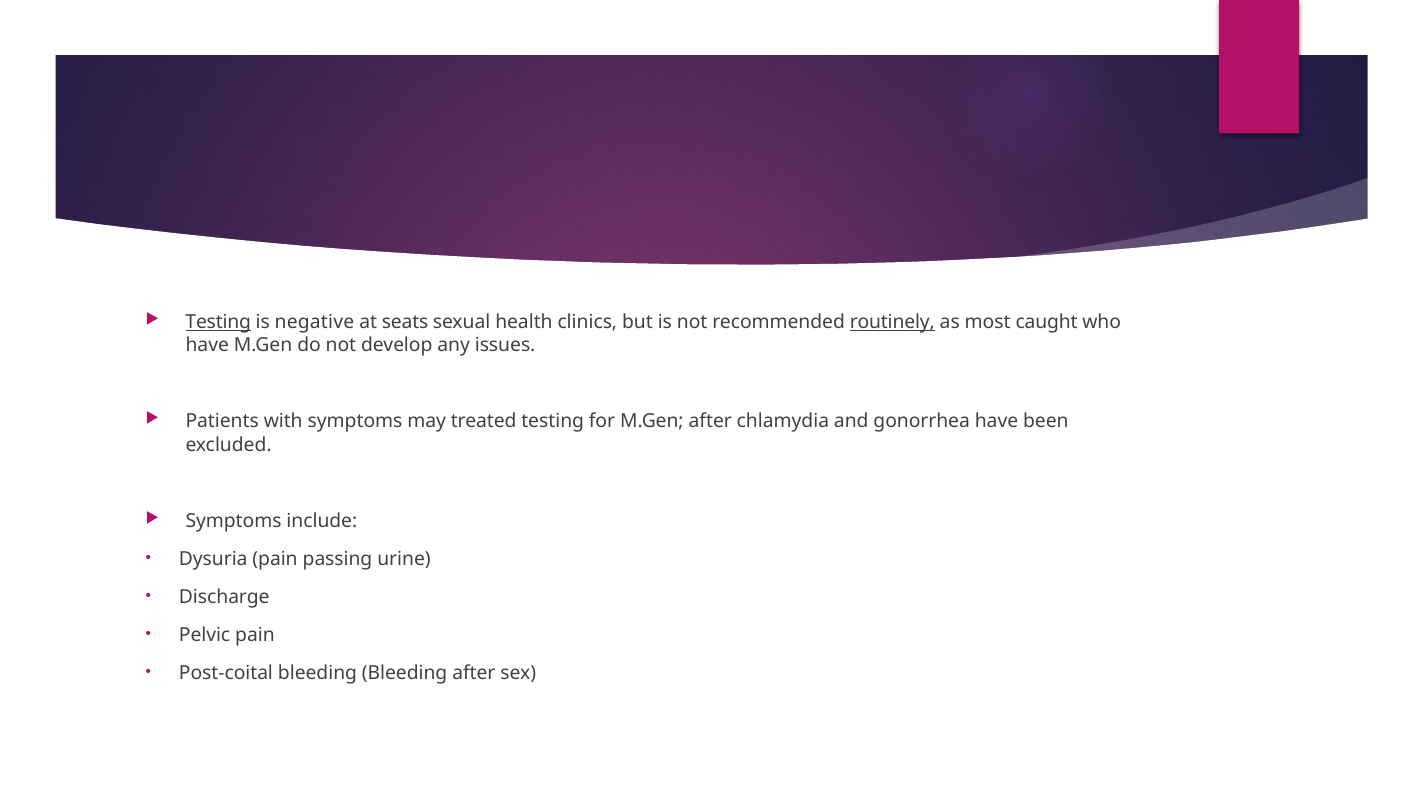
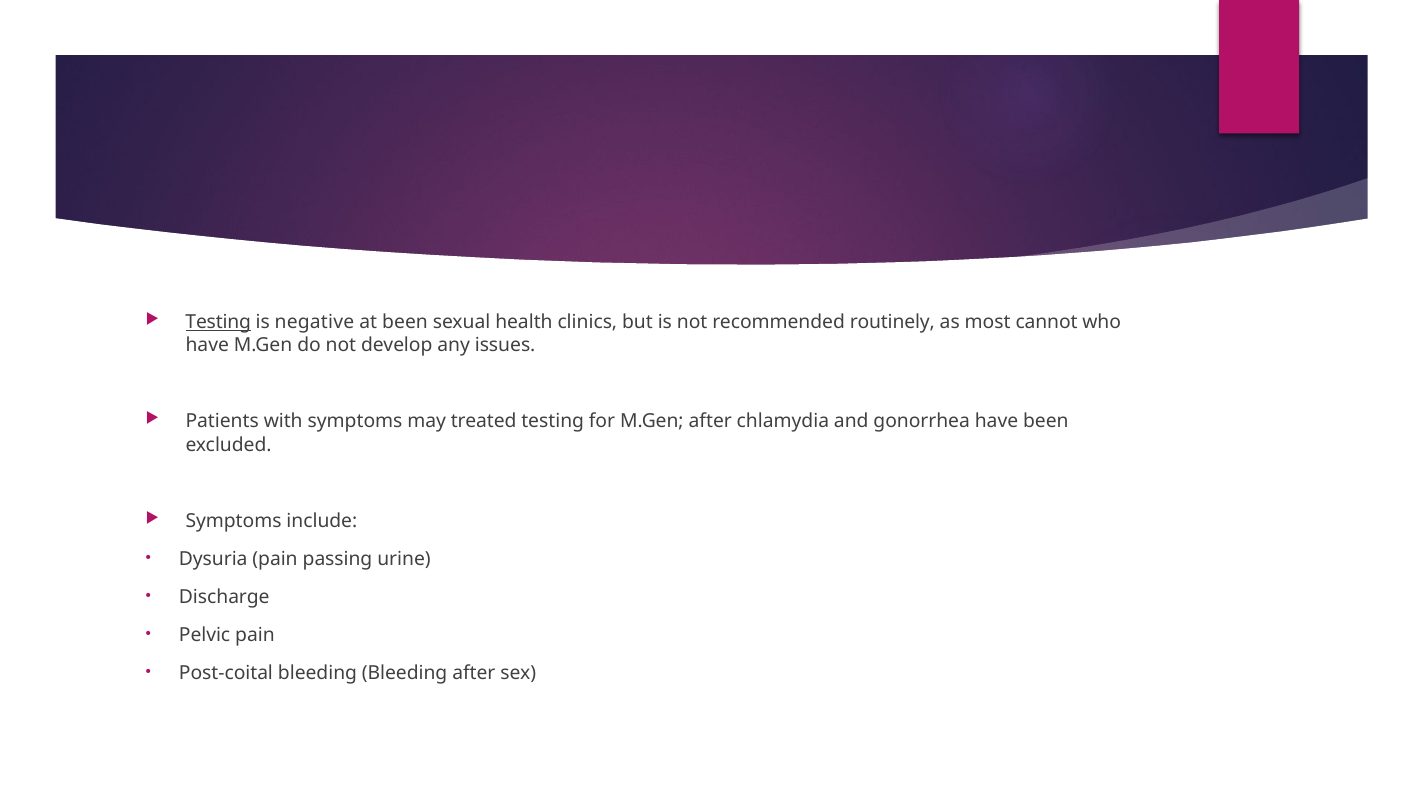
at seats: seats -> been
routinely underline: present -> none
caught: caught -> cannot
